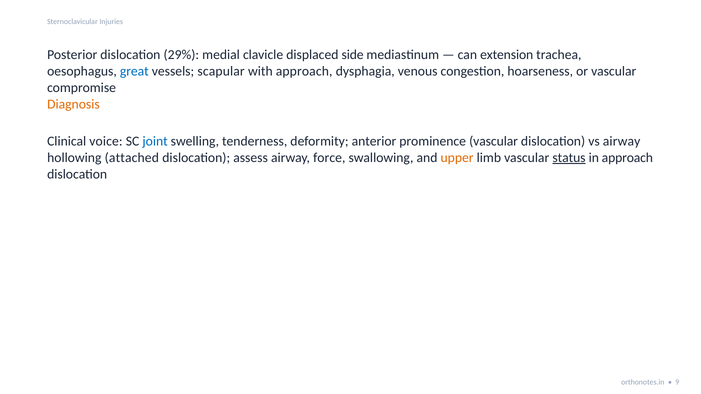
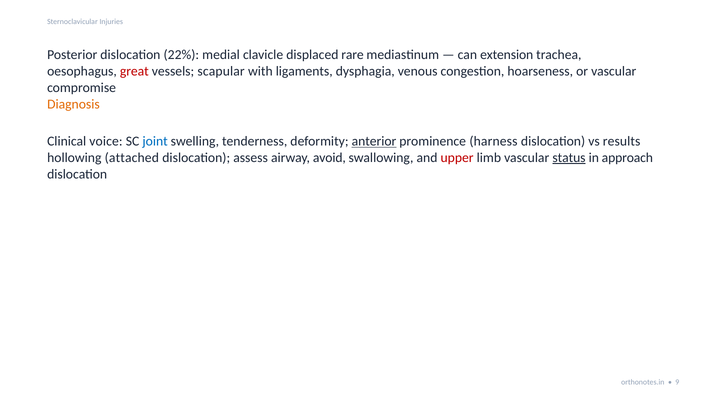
29%: 29% -> 22%
side: side -> rare
great colour: blue -> red
with approach: approach -> ligaments
anterior underline: none -> present
prominence vascular: vascular -> harness
vs airway: airway -> results
force: force -> avoid
upper colour: orange -> red
